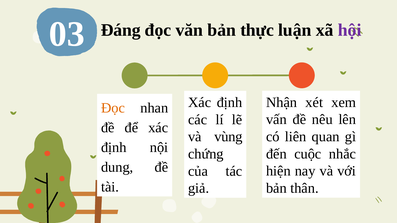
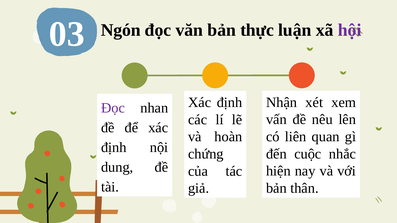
Đáng: Đáng -> Ngón
Đọc at (113, 108) colour: orange -> purple
vùng: vùng -> hoàn
